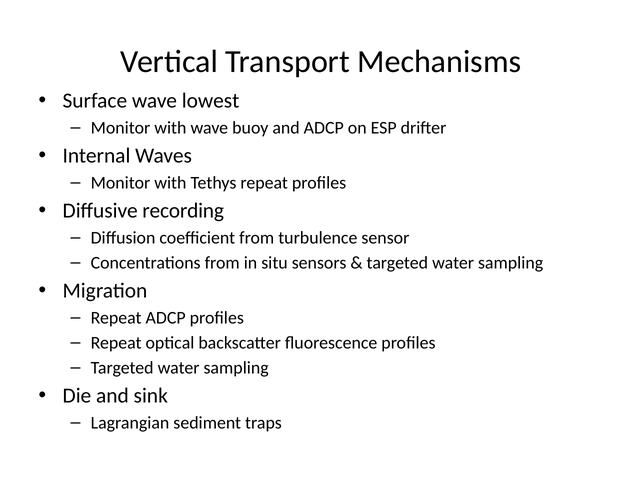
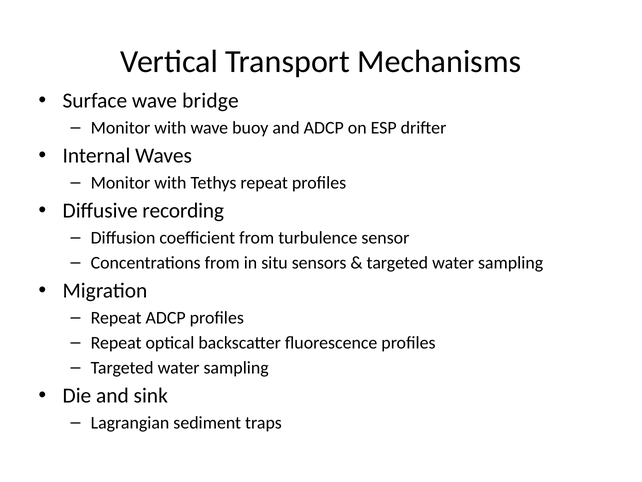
lowest: lowest -> bridge
